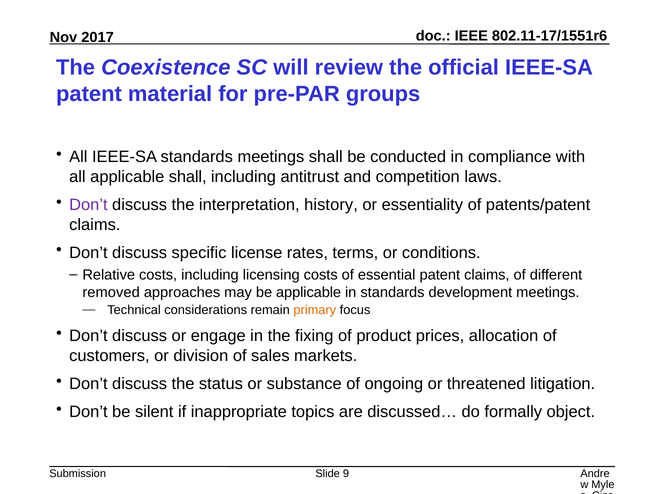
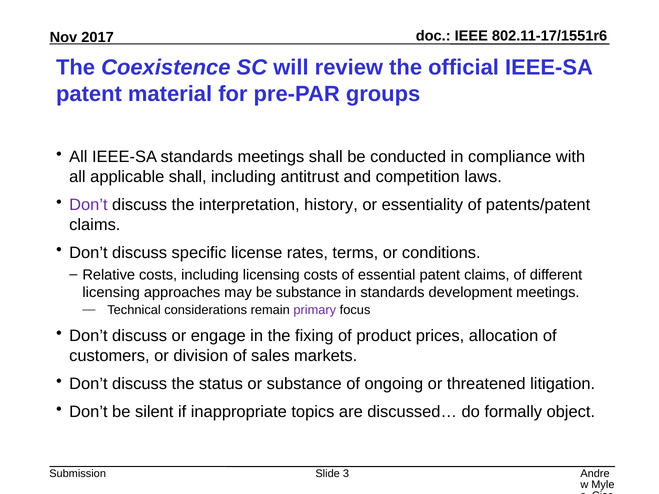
removed at (111, 292): removed -> licensing
be applicable: applicable -> substance
primary colour: orange -> purple
9: 9 -> 3
